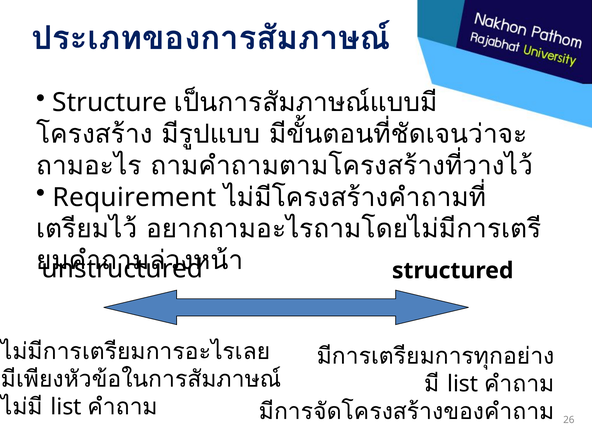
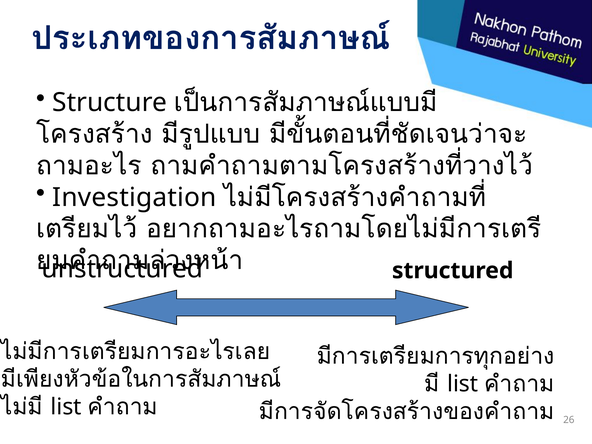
Requirement: Requirement -> Investigation
